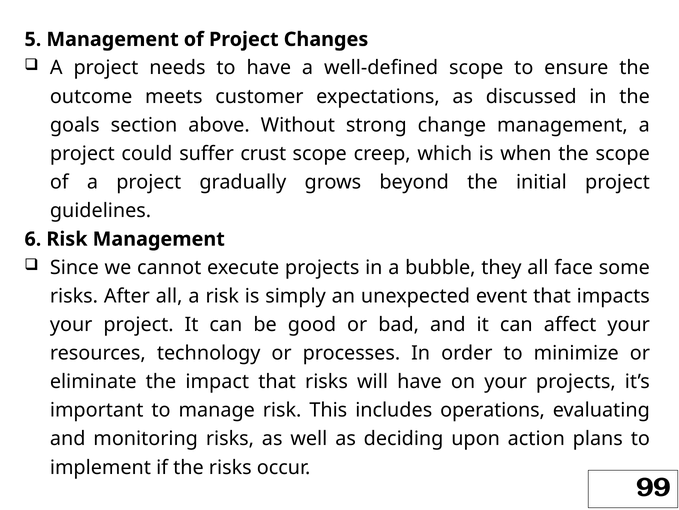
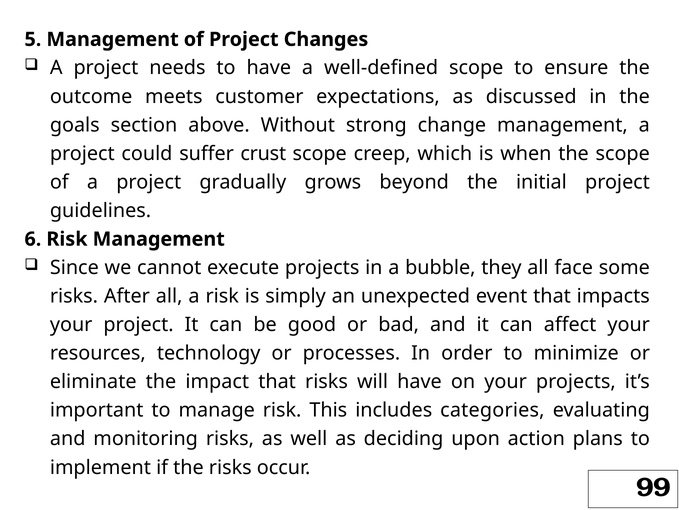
operations: operations -> categories
